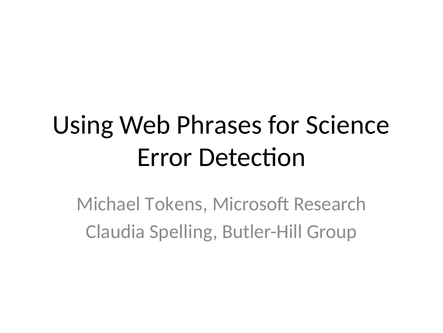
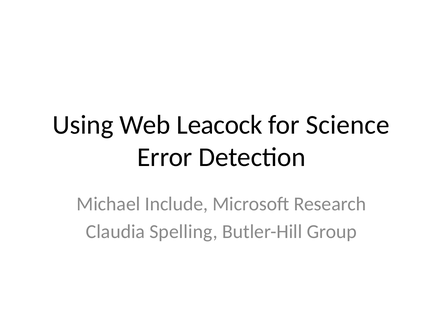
Phrases: Phrases -> Leacock
Tokens: Tokens -> Include
